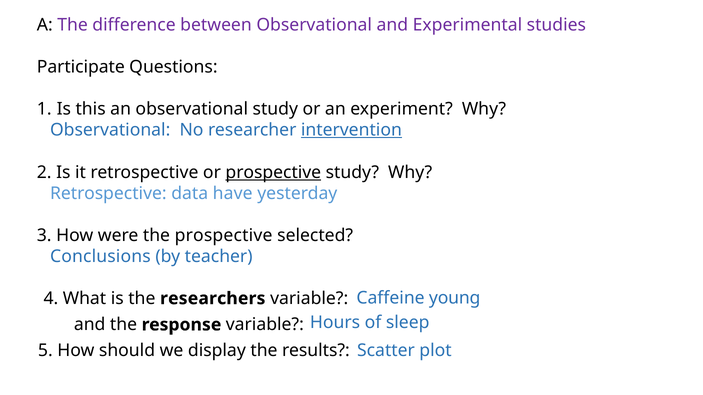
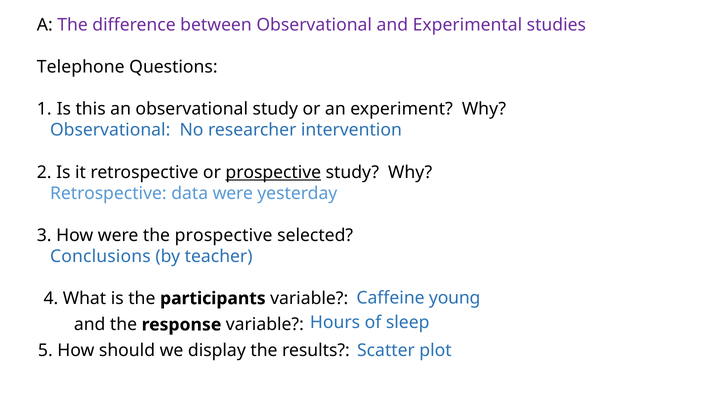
Participate: Participate -> Telephone
intervention underline: present -> none
data have: have -> were
researchers: researchers -> participants
